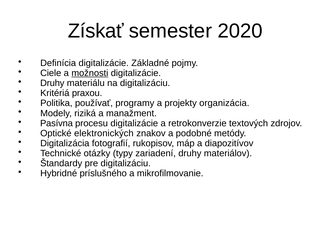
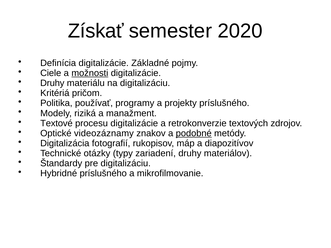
praxou: praxou -> pričom
projekty organizácia: organizácia -> príslušného
Pasívna: Pasívna -> Textové
elektronických: elektronických -> videozáznamy
podobné underline: none -> present
